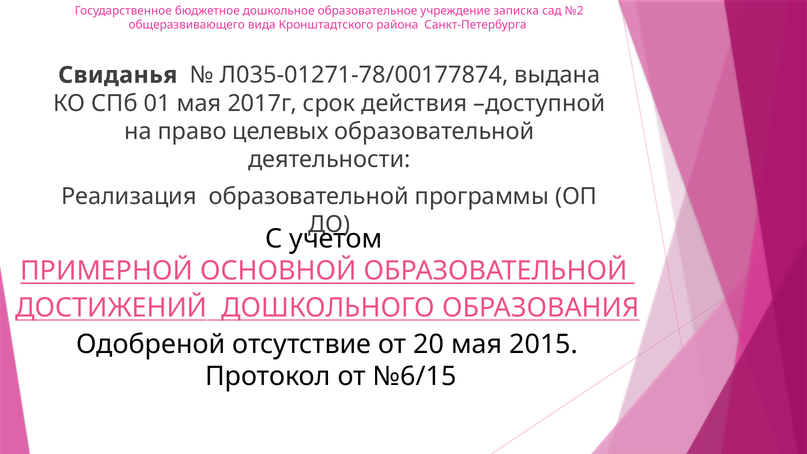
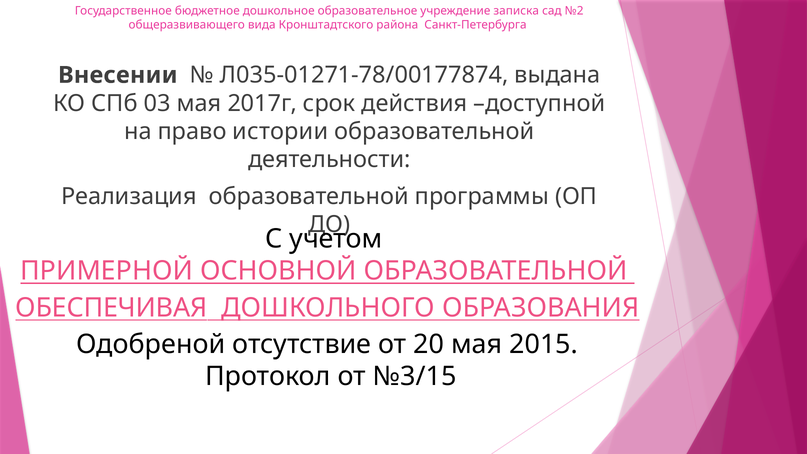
Свиданья: Свиданья -> Внесении
01: 01 -> 03
целевых: целевых -> истории
ДОСТИЖЕНИЙ: ДОСТИЖЕНИЙ -> ОБЕСПЕЧИВАЯ
№6/15: №6/15 -> №3/15
